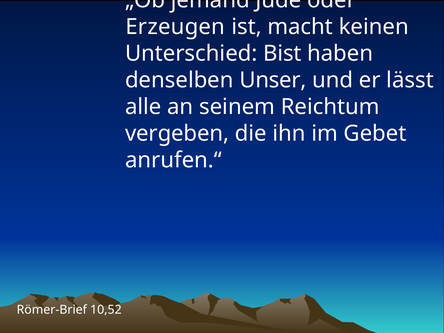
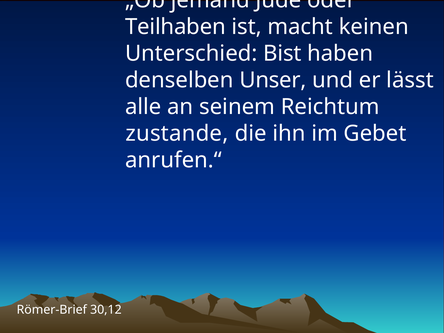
Erzeugen: Erzeugen -> Teilhaben
vergeben: vergeben -> zustande
10,52: 10,52 -> 30,12
